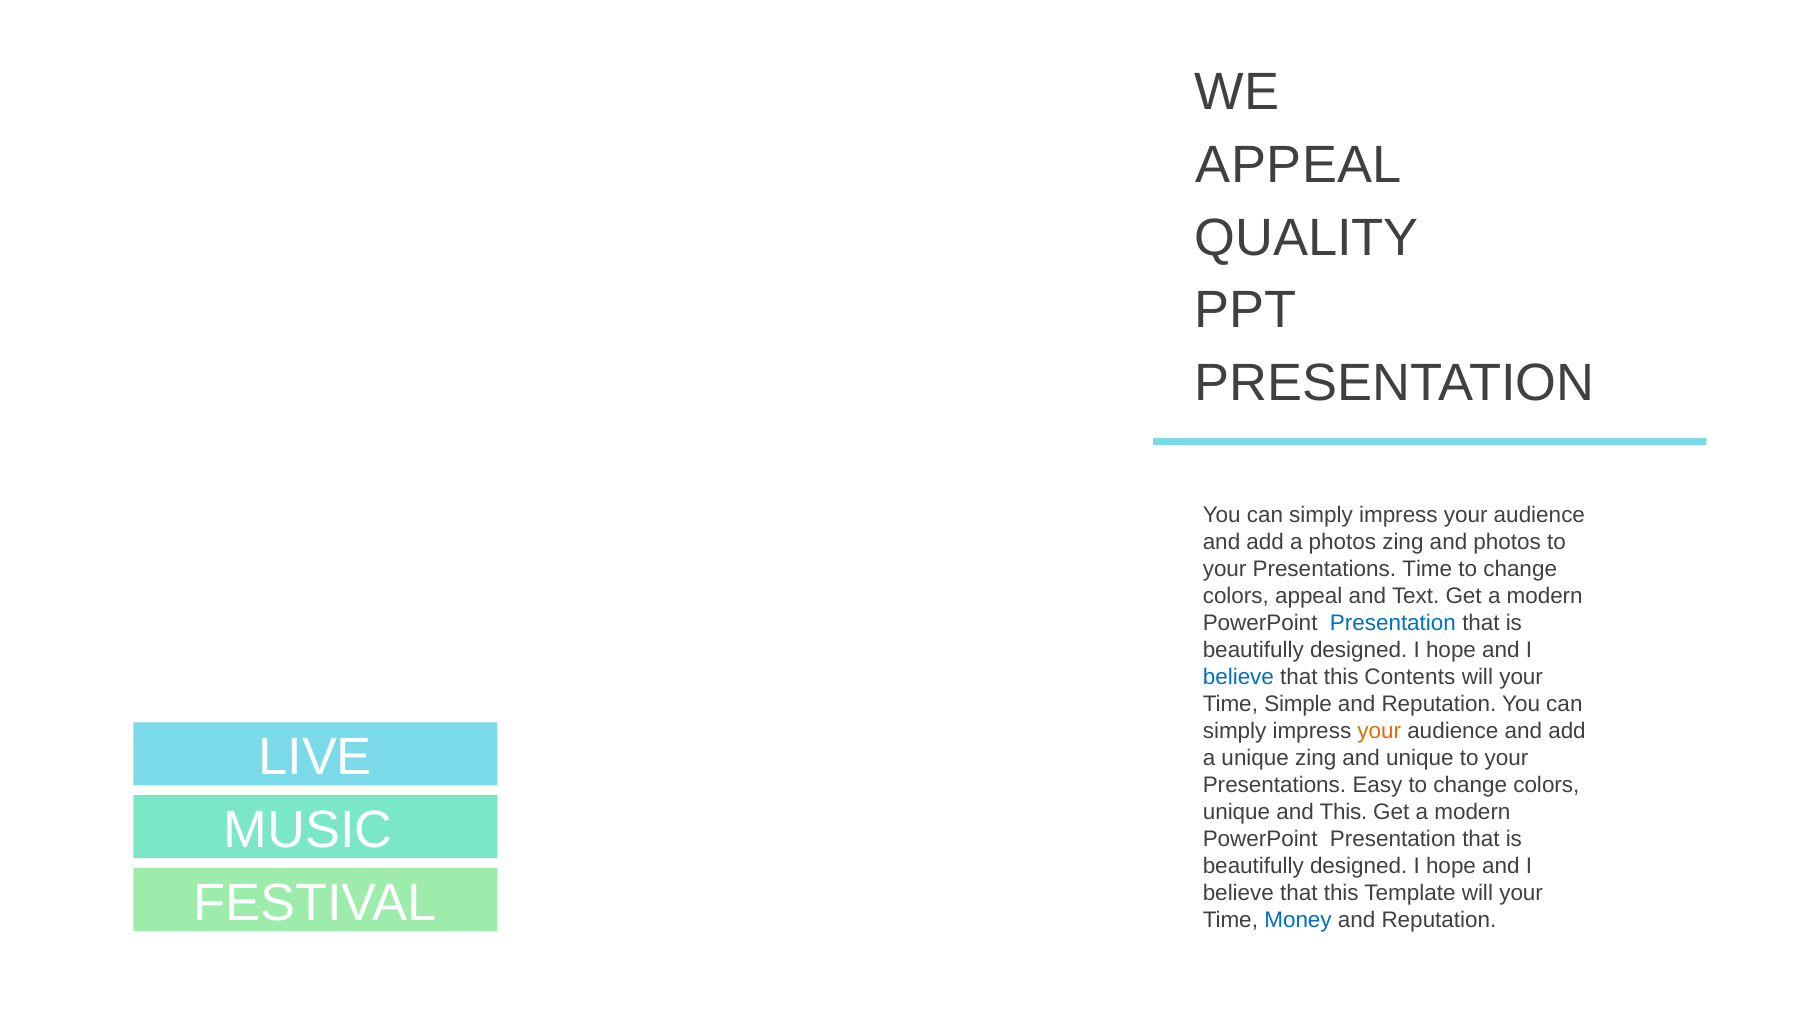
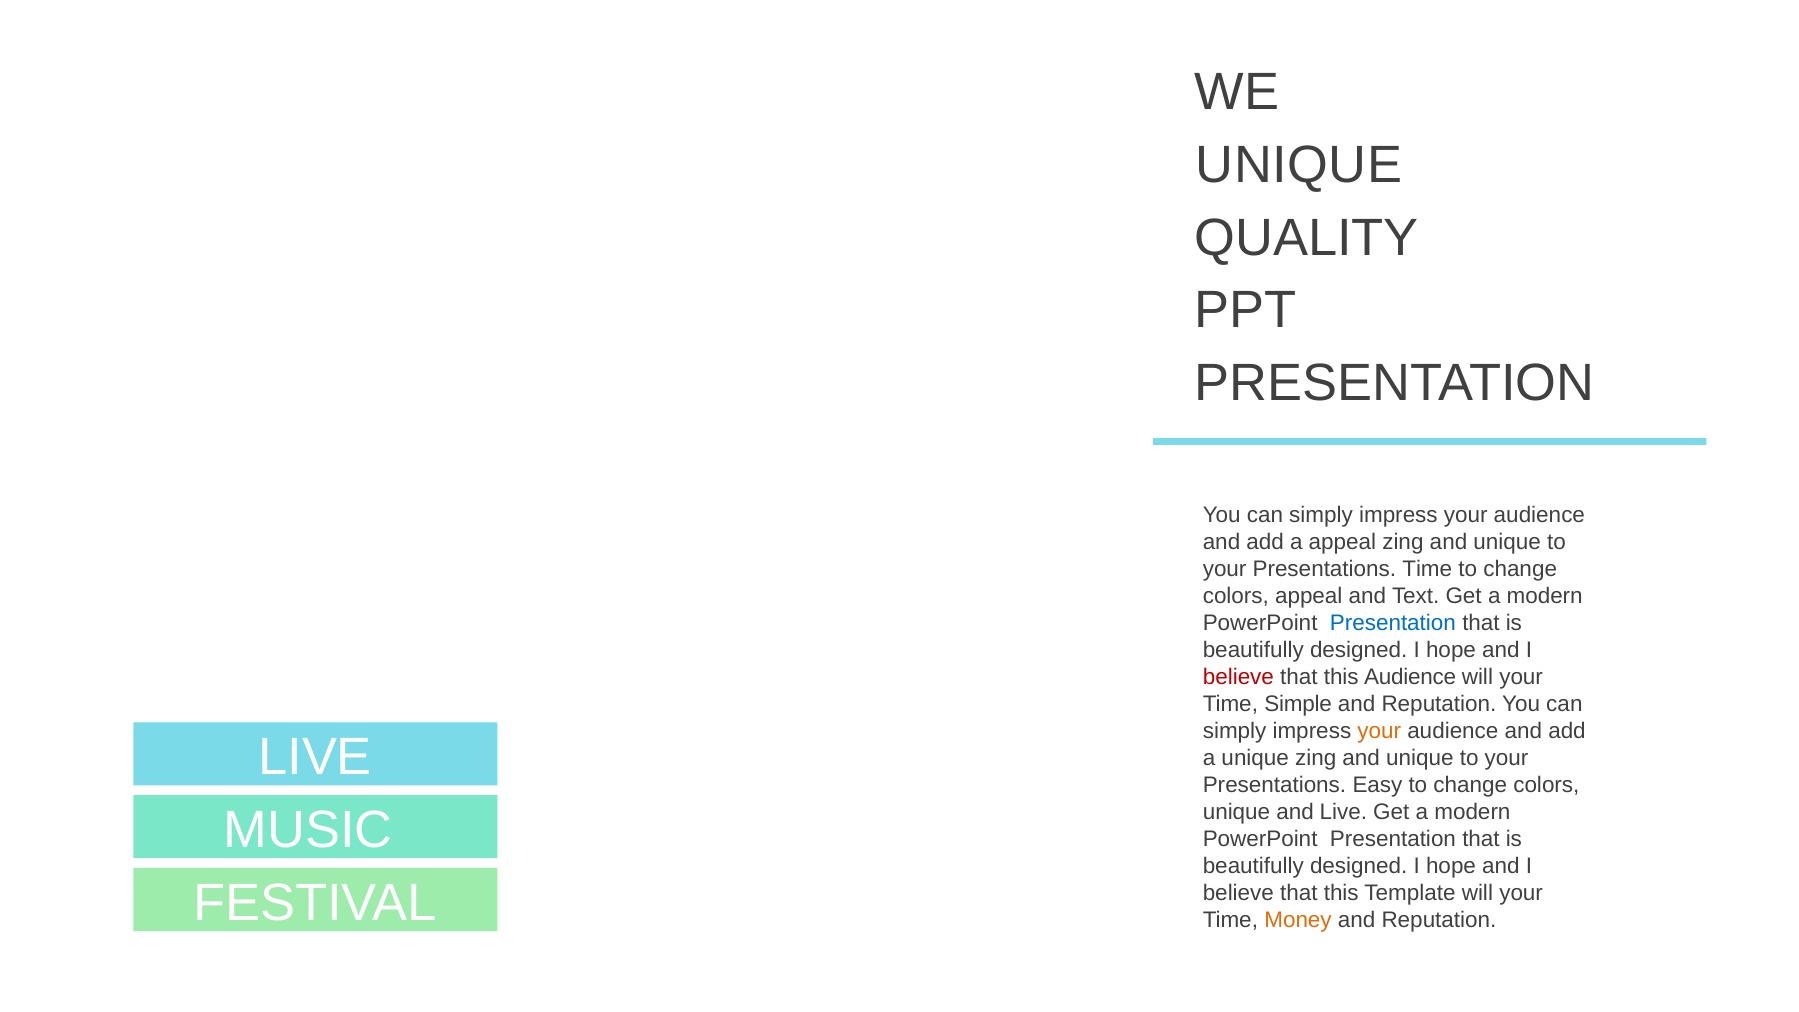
APPEAL at (1299, 165): APPEAL -> UNIQUE
a photos: photos -> appeal
photos at (1507, 542): photos -> unique
believe at (1238, 677) colour: blue -> red
this Contents: Contents -> Audience
and This: This -> Live
Money colour: blue -> orange
